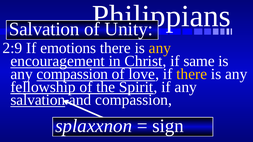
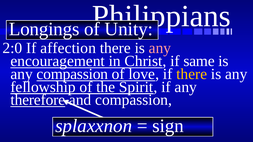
Salvation at (44, 29): Salvation -> Longings
2:9: 2:9 -> 2:0
emotions: emotions -> affection
any at (160, 48) colour: yellow -> pink
salvation at (38, 100): salvation -> therefore
